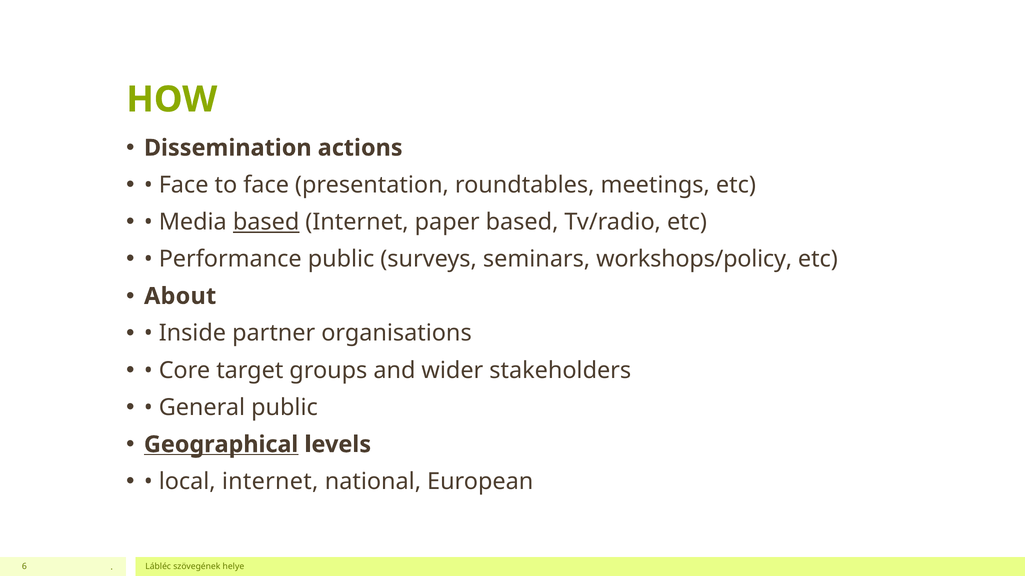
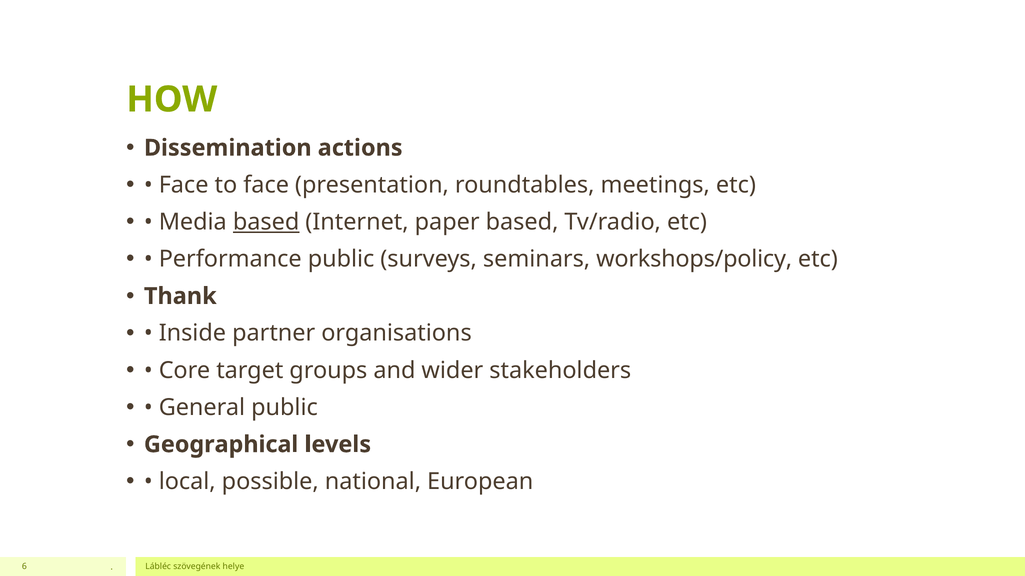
About: About -> Thank
Geographical underline: present -> none
local internet: internet -> possible
